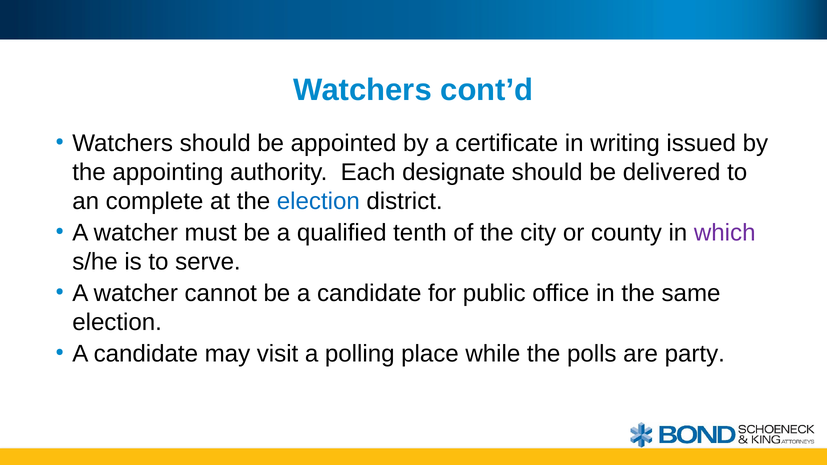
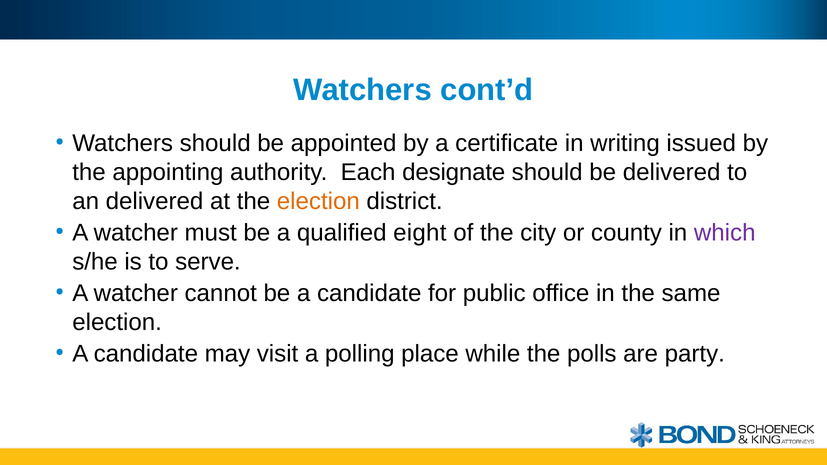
an complete: complete -> delivered
election at (318, 201) colour: blue -> orange
tenth: tenth -> eight
